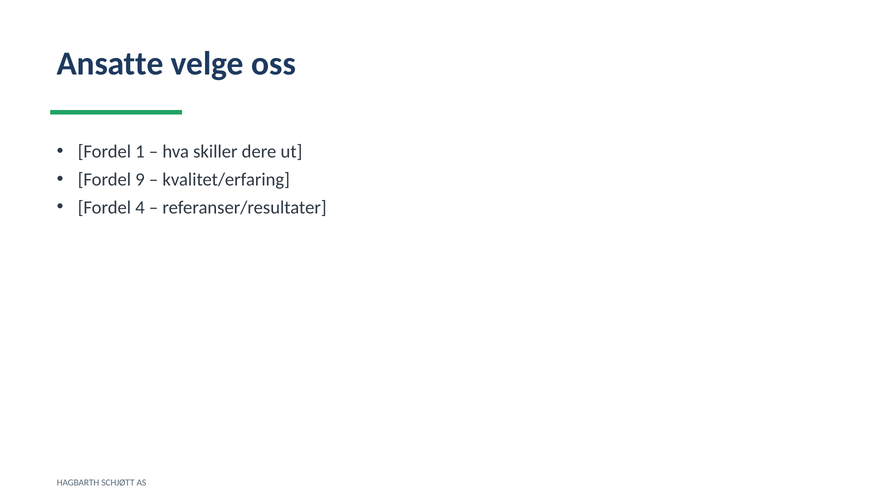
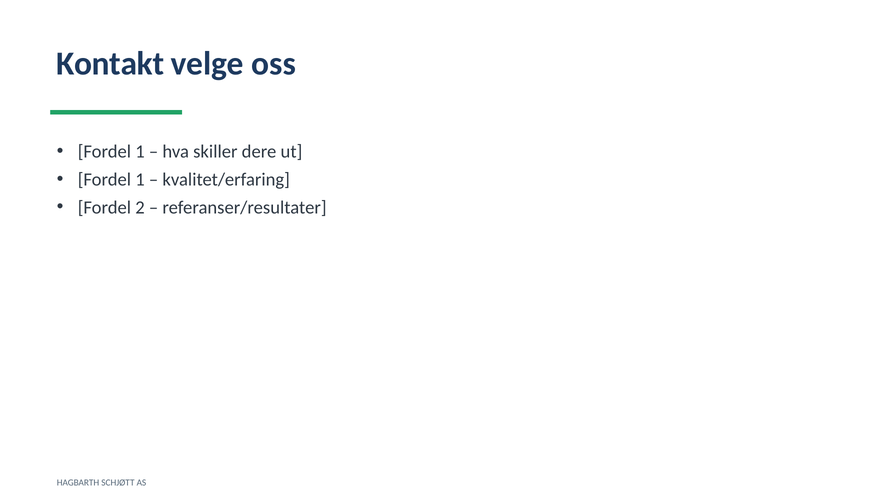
Ansatte: Ansatte -> Kontakt
9 at (140, 179): 9 -> 1
4: 4 -> 2
